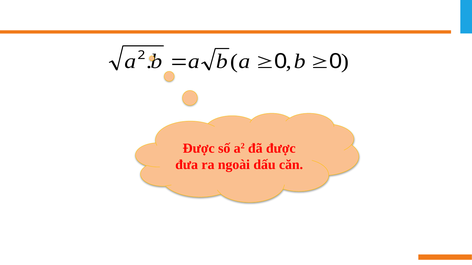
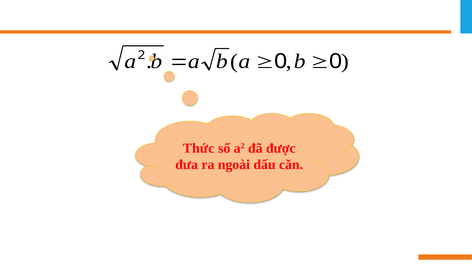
Được at (199, 148): Được -> Thức
